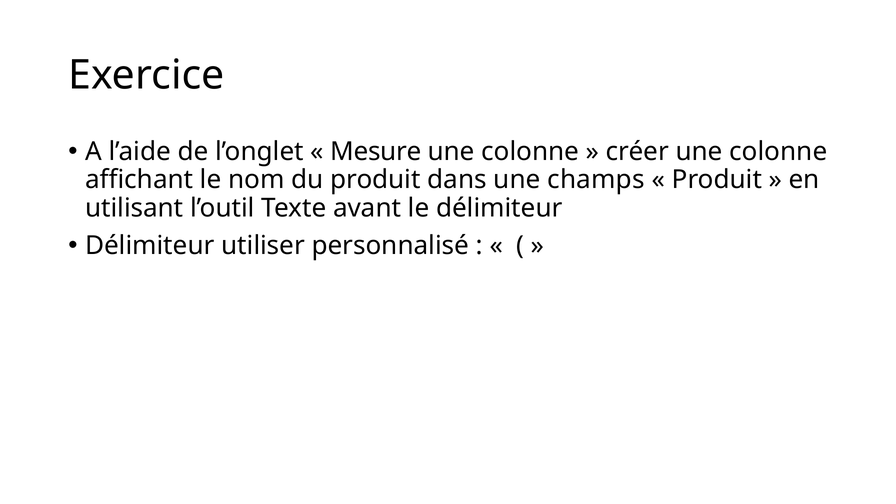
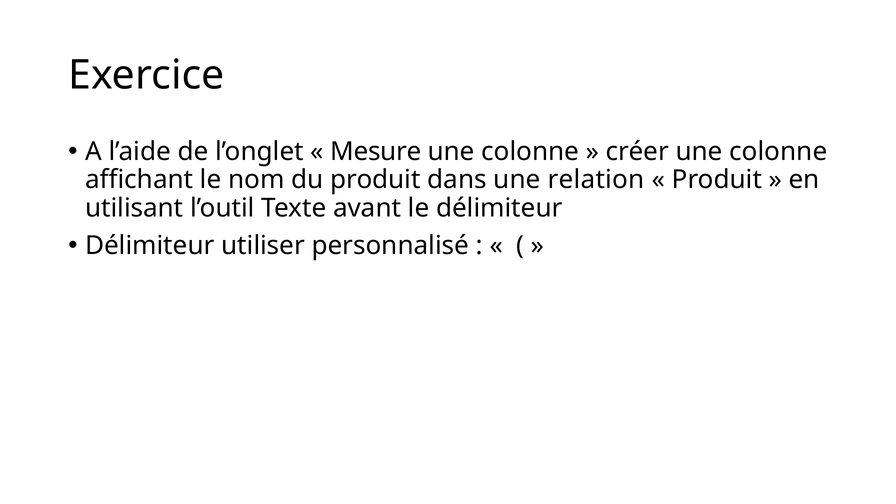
champs: champs -> relation
